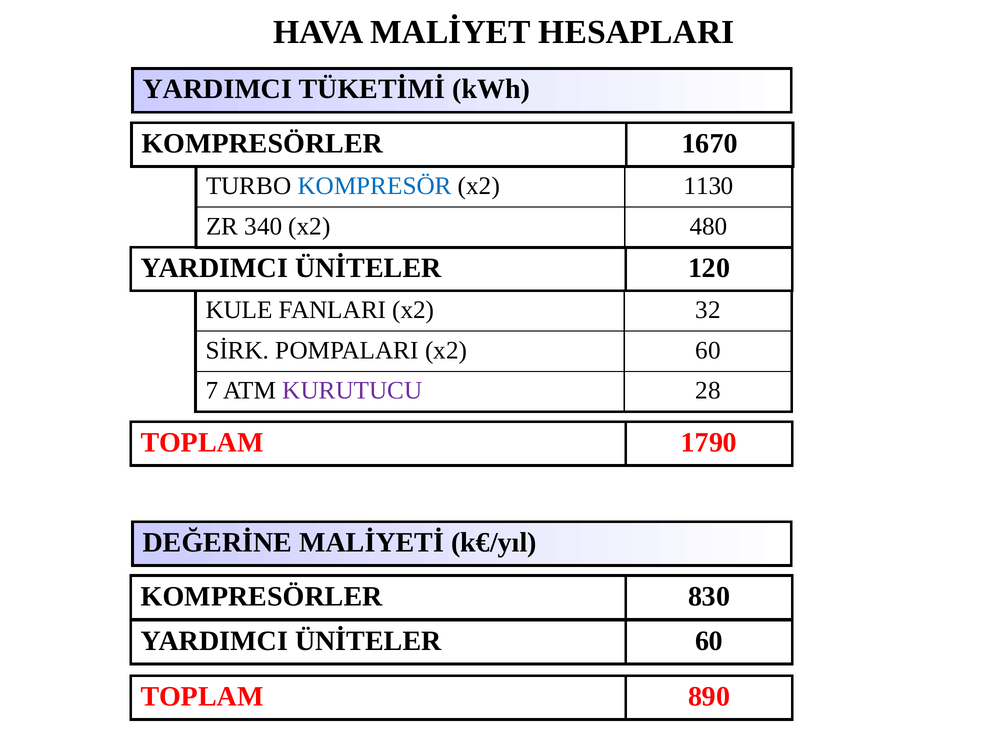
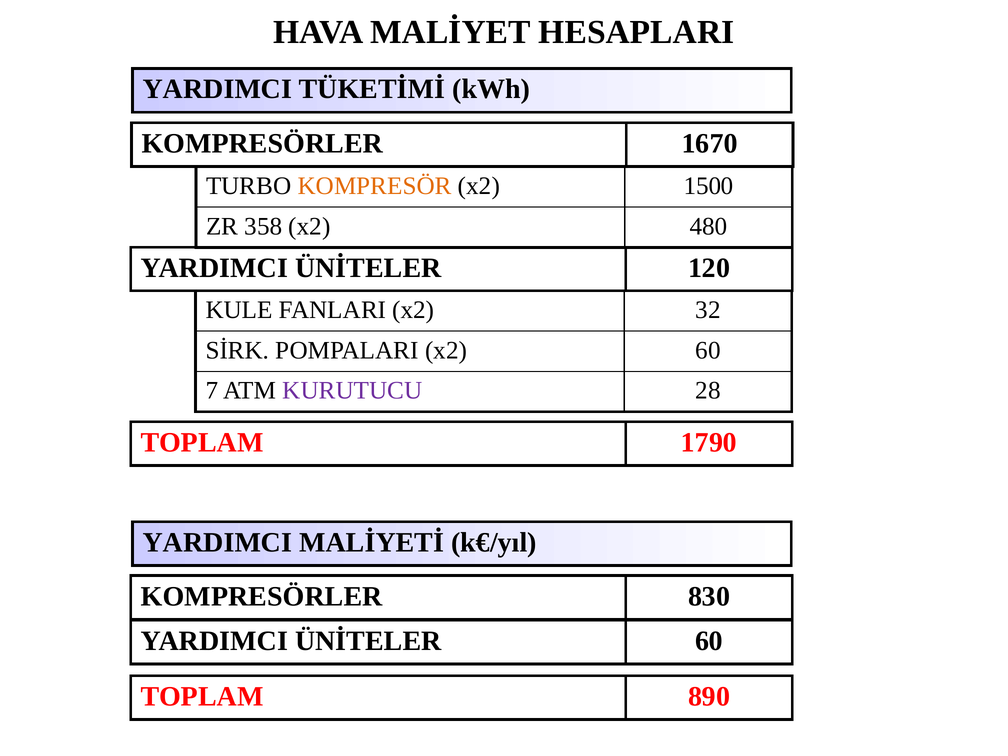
KOMPRESÖR colour: blue -> orange
1130: 1130 -> 1500
340: 340 -> 358
DEĞERİNE at (217, 542): DEĞERİNE -> YARDIMCI
